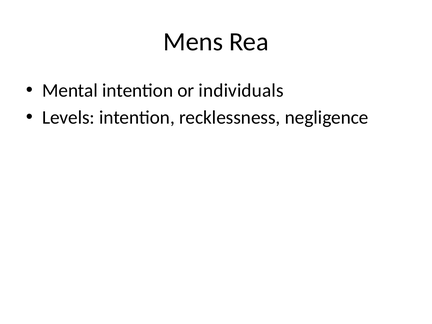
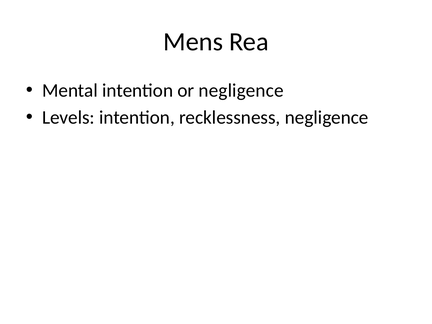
or individuals: individuals -> negligence
